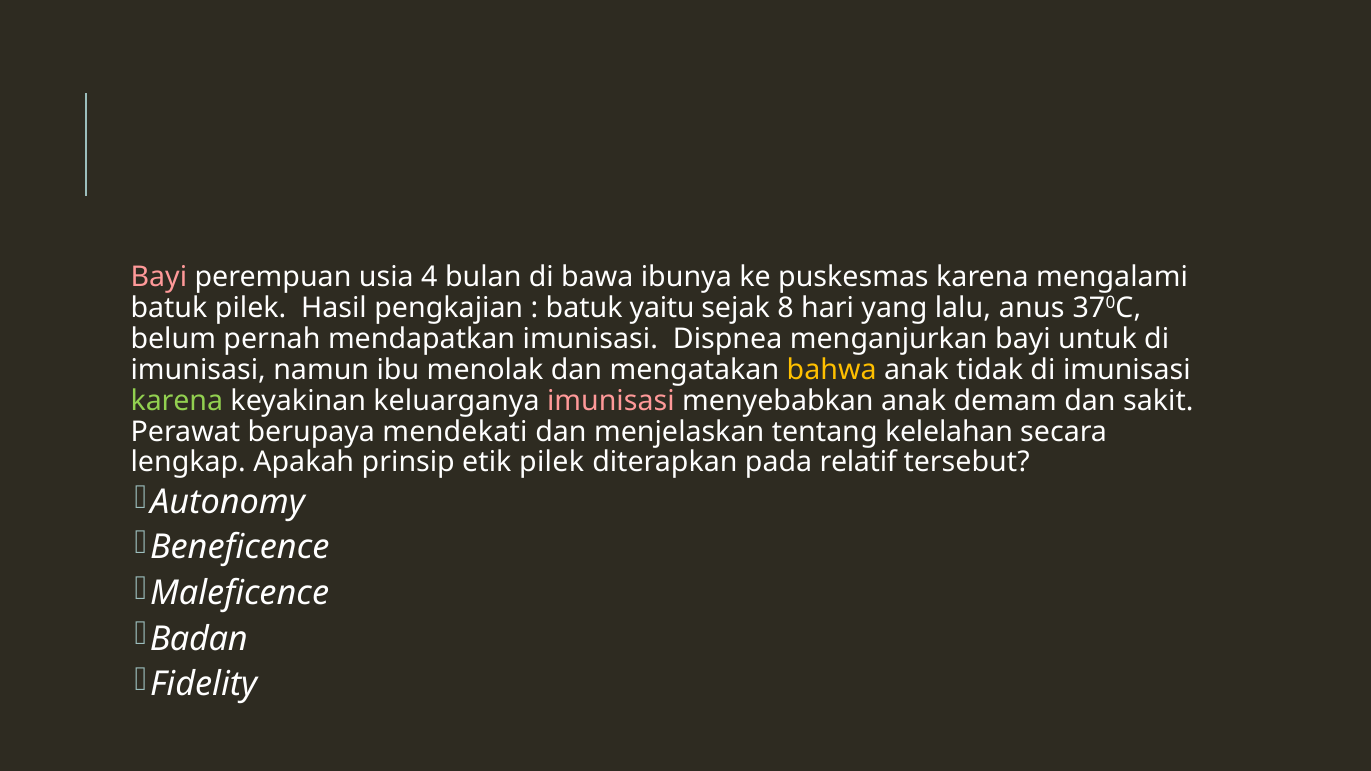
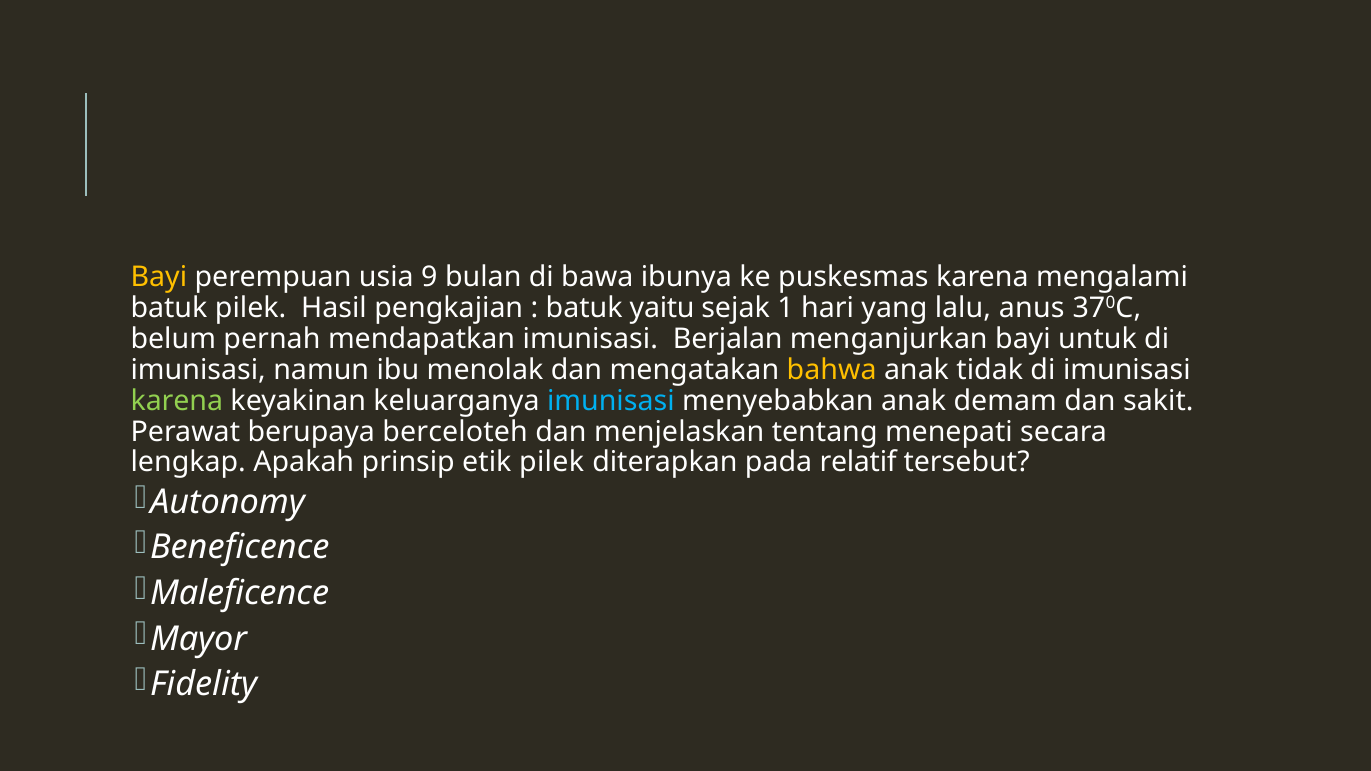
Bayi at (159, 277) colour: pink -> yellow
4: 4 -> 9
8: 8 -> 1
Dispnea: Dispnea -> Berjalan
imunisasi at (611, 401) colour: pink -> light blue
mendekati: mendekati -> berceloteh
kelelahan: kelelahan -> menepati
Badan: Badan -> Mayor
